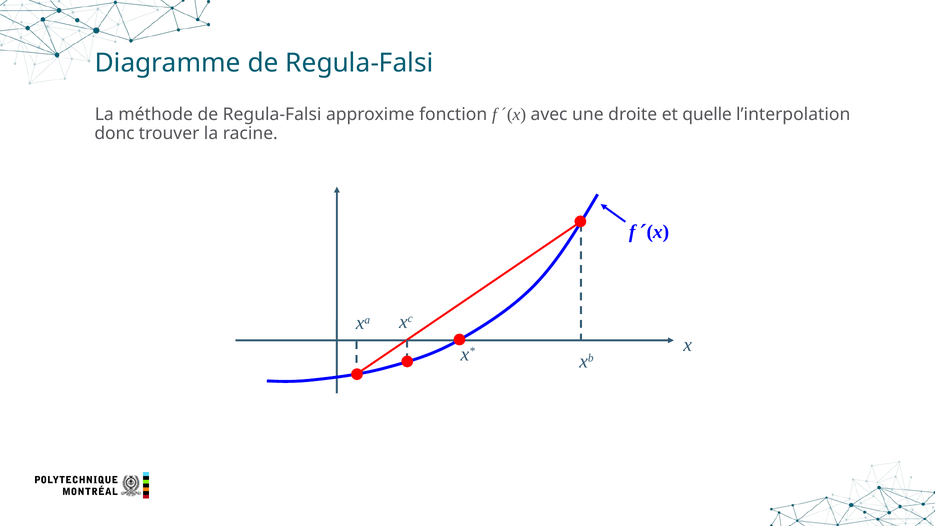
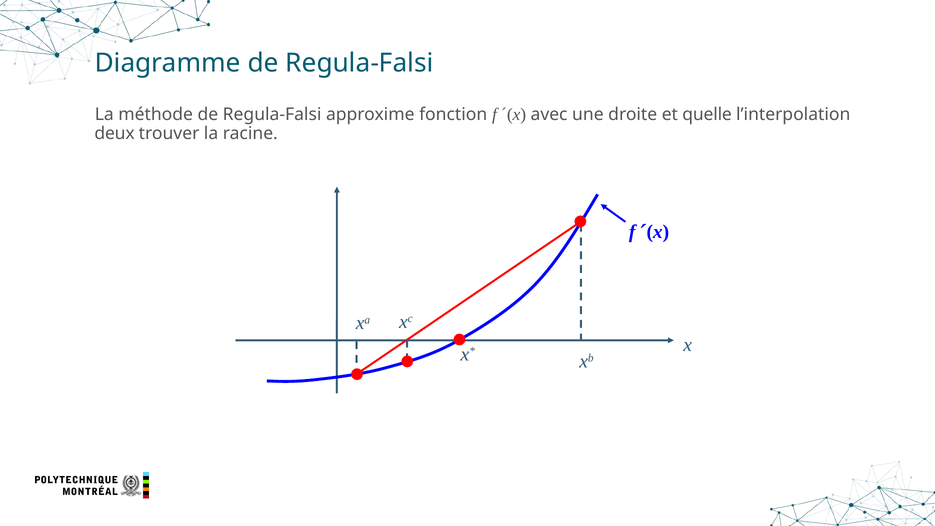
donc: donc -> deux
